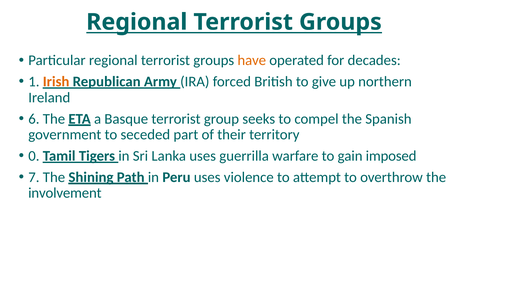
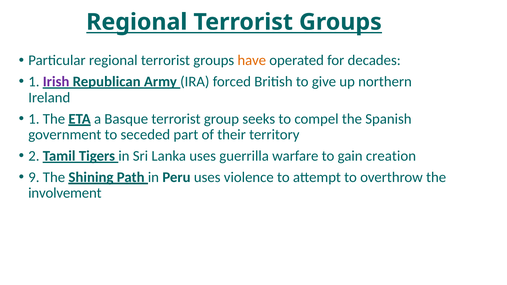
Irish colour: orange -> purple
6 at (34, 119): 6 -> 1
0: 0 -> 2
imposed: imposed -> creation
7: 7 -> 9
